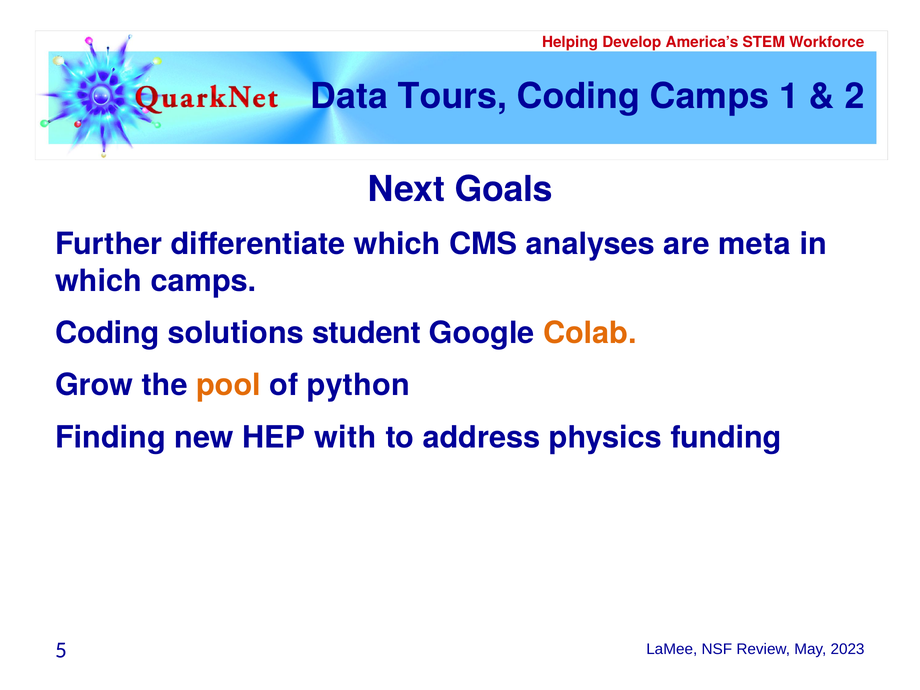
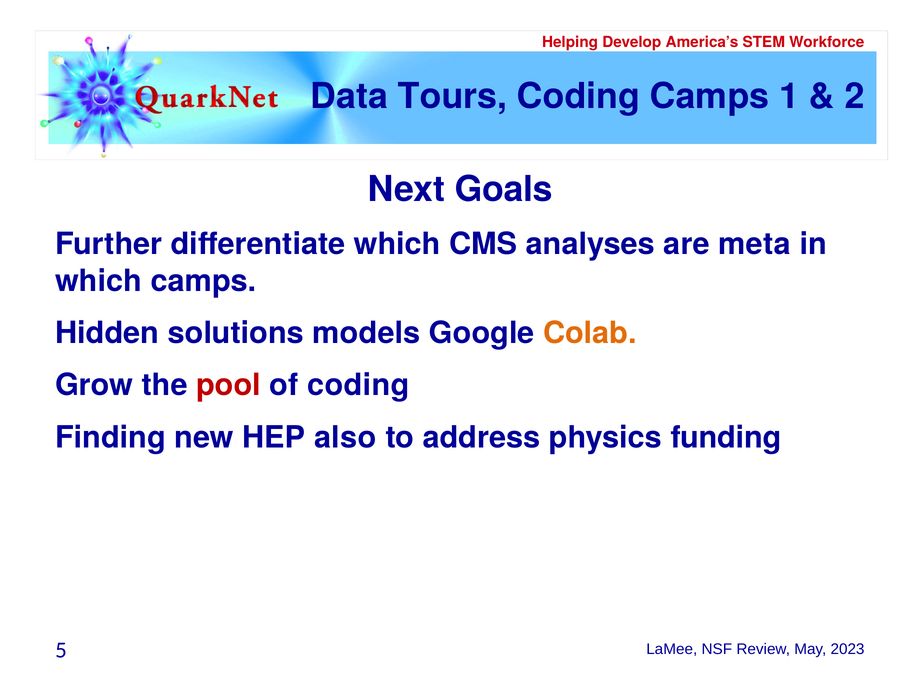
Coding at (107, 333): Coding -> Hidden
student: student -> models
pool colour: orange -> red
of python: python -> coding
with: with -> also
